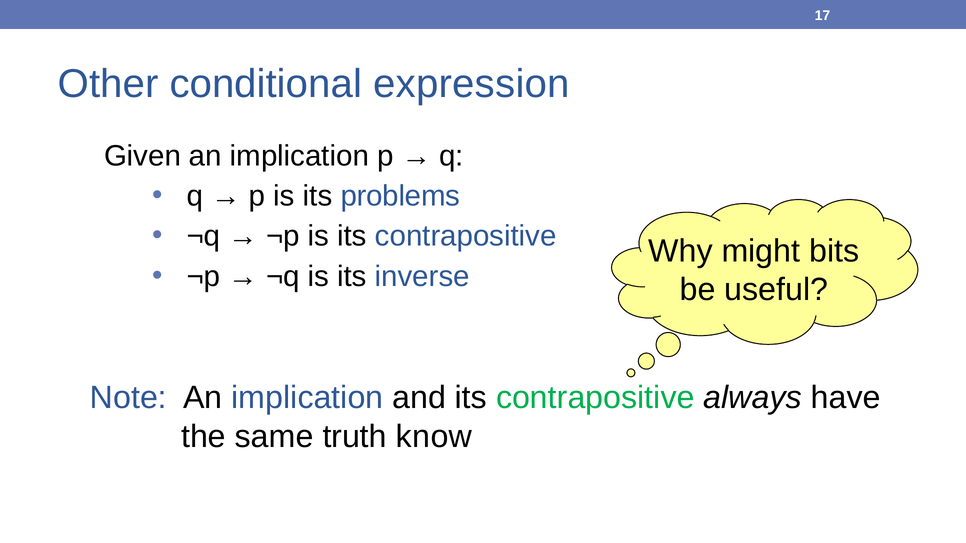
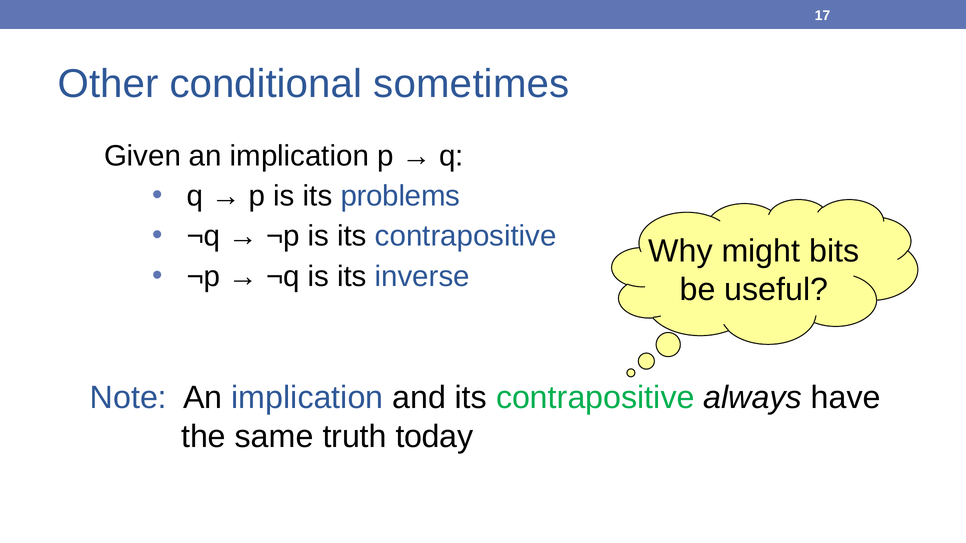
expression: expression -> sometimes
know: know -> today
